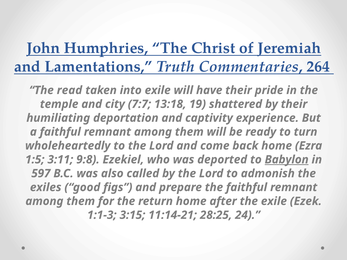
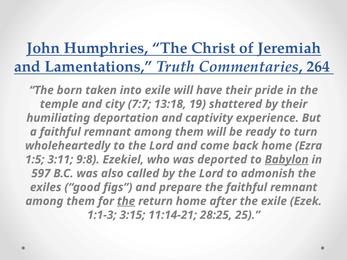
read: read -> born
the at (126, 201) underline: none -> present
24: 24 -> 25
